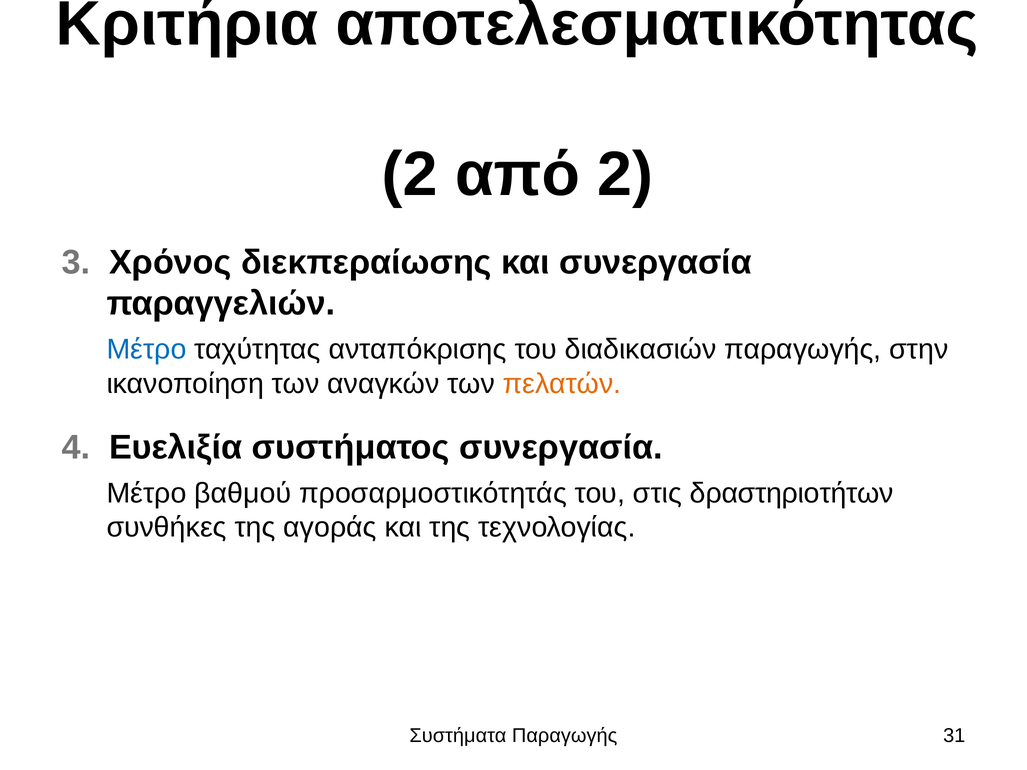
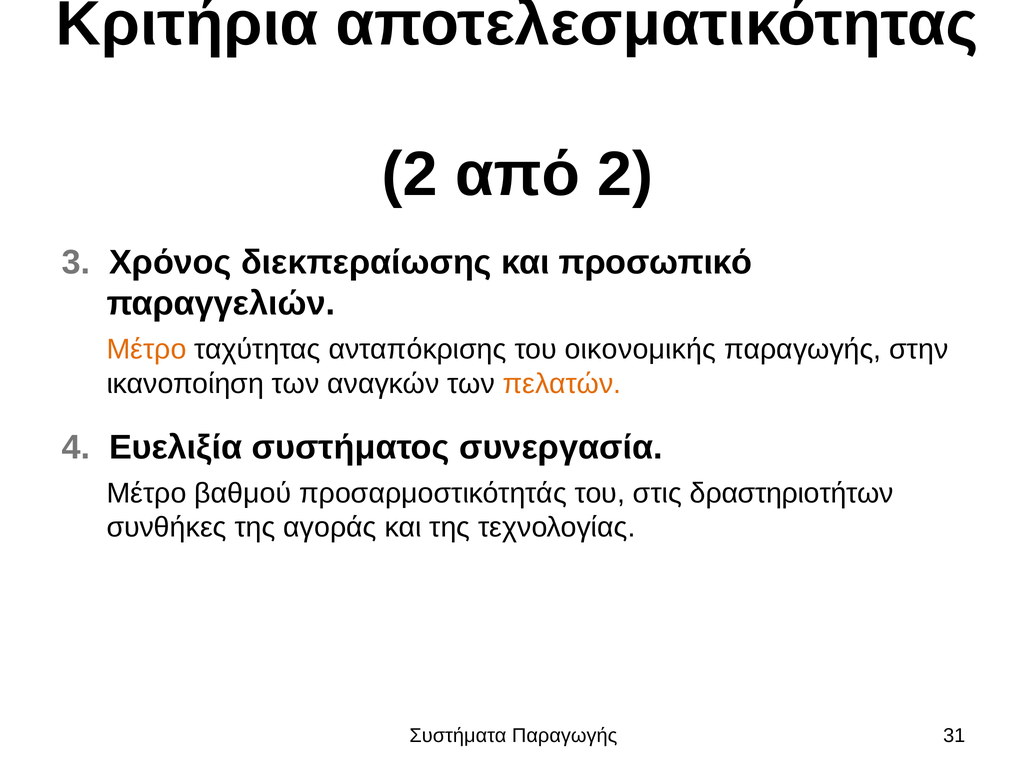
και συνεργασία: συνεργασία -> προσωπικό
Μέτρο at (146, 350) colour: blue -> orange
διαδικασιών: διαδικασιών -> οικονομικής
